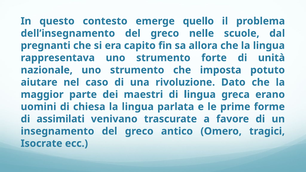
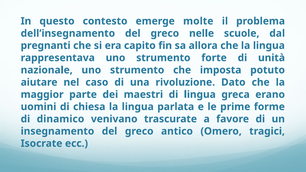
quello: quello -> molte
assimilati: assimilati -> dinamico
